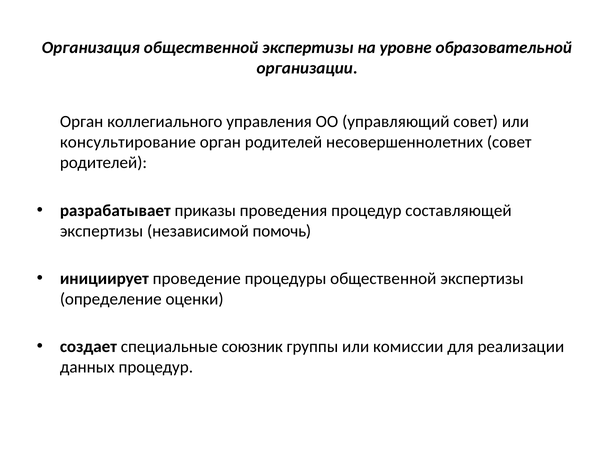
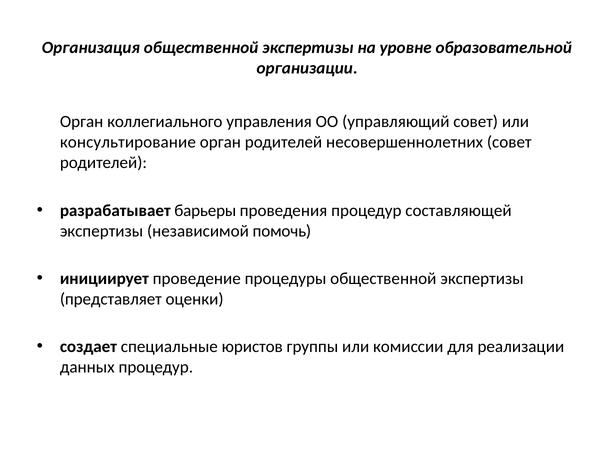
приказы: приказы -> барьеры
определение: определение -> представляет
союзник: союзник -> юристов
